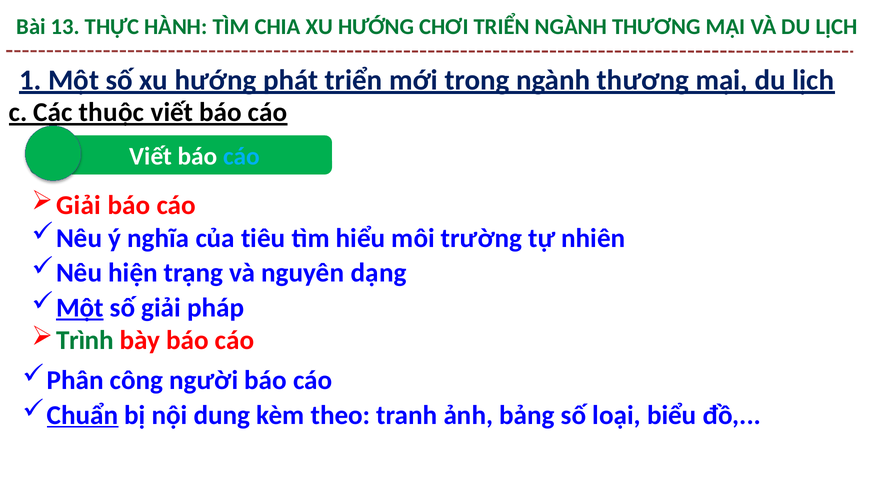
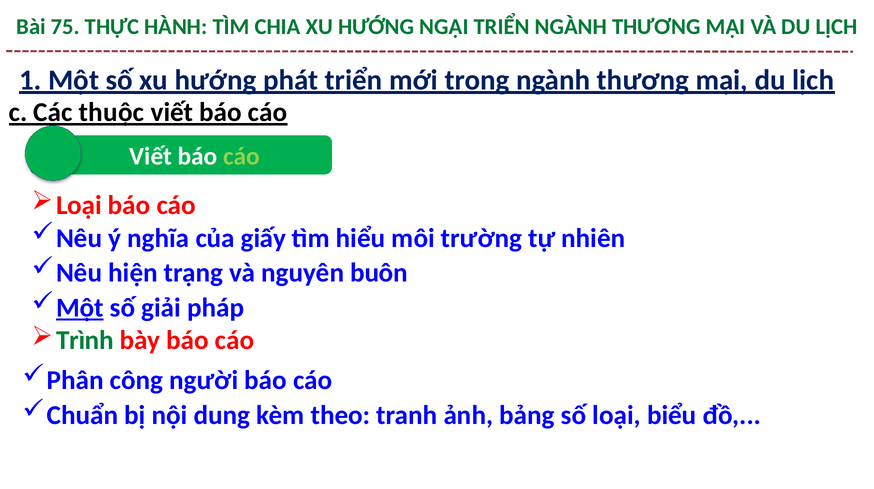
13: 13 -> 75
CHƠI: CHƠI -> NGẠI
cáo at (241, 157) colour: light blue -> light green
Giải at (79, 205): Giải -> Loại
tiêu: tiêu -> giấy
dạng: dạng -> buôn
Chuẩn underline: present -> none
